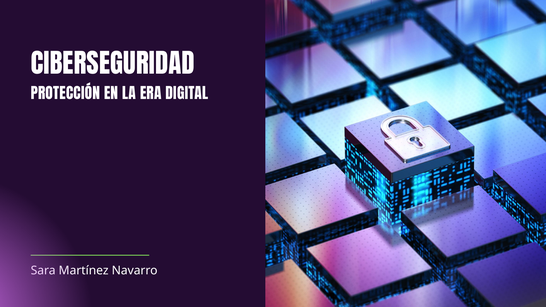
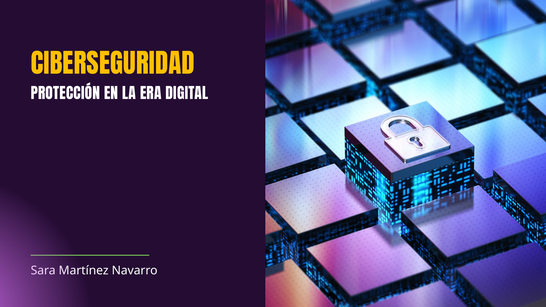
CIBERSEGURIDAD colour: white -> yellow
